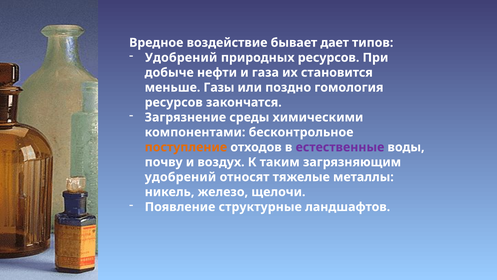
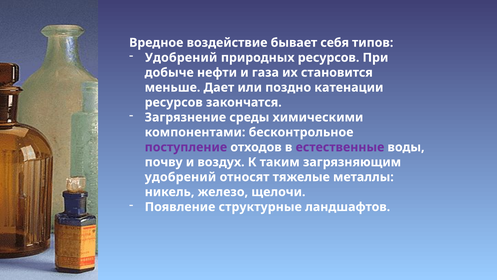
дает: дает -> себя
Газы: Газы -> Дает
гомология: гомология -> катенации
поступление colour: orange -> purple
